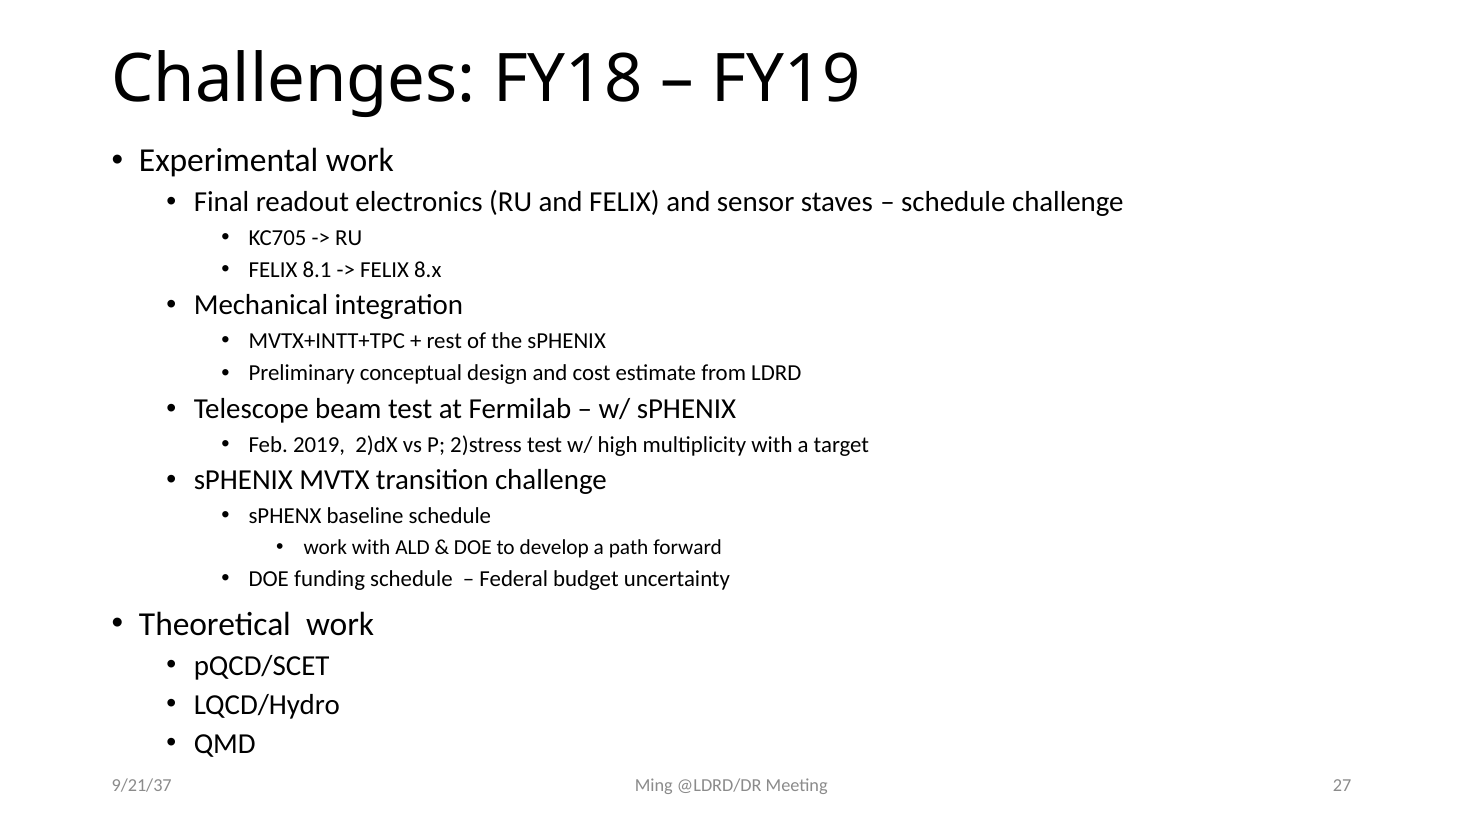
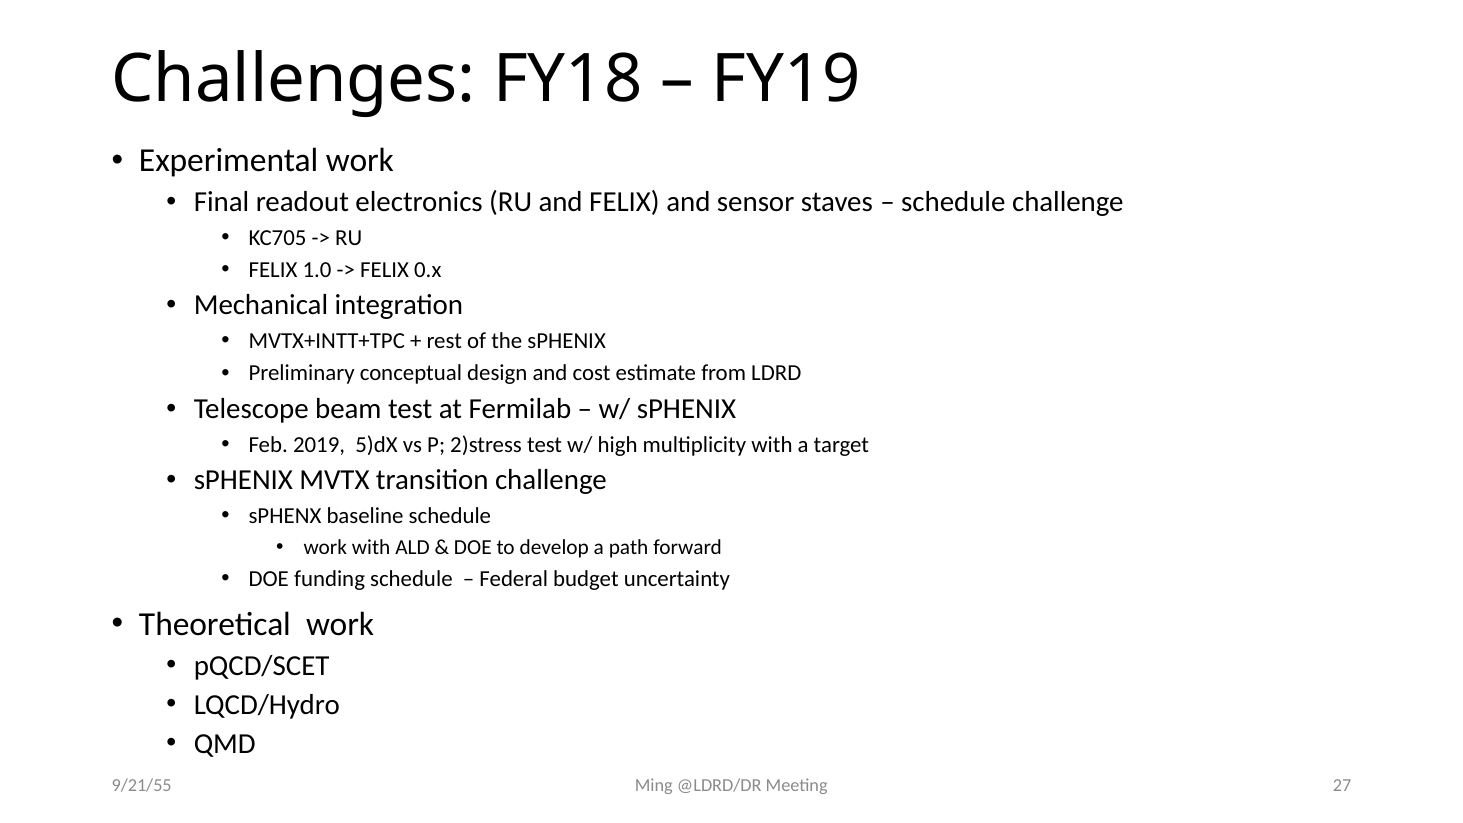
8.1: 8.1 -> 1.0
8.x: 8.x -> 0.x
2)dX: 2)dX -> 5)dX
9/21/37: 9/21/37 -> 9/21/55
